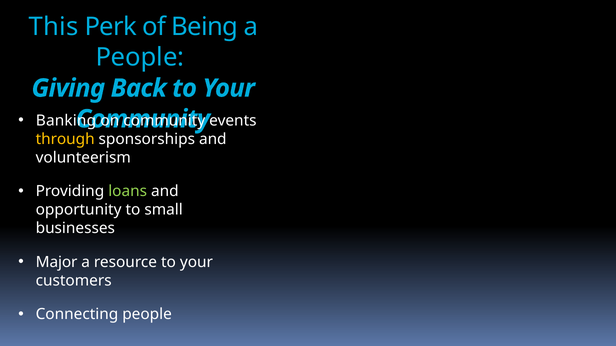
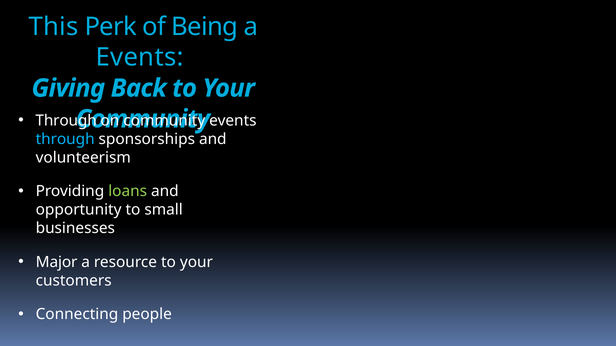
People at (140, 58): People -> Events
Banking at (66, 121): Banking -> Through
through at (65, 139) colour: yellow -> light blue
